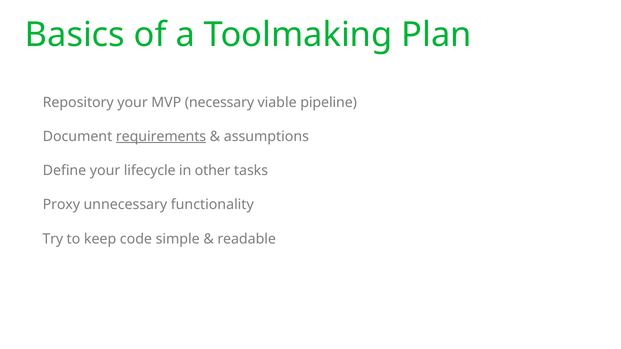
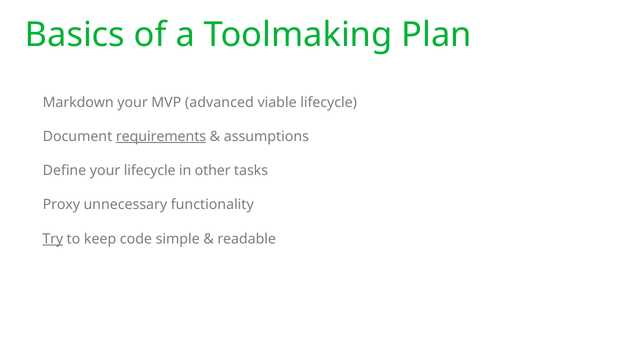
Repository: Repository -> Markdown
necessary: necessary -> advanced
viable pipeline: pipeline -> lifecycle
Try underline: none -> present
